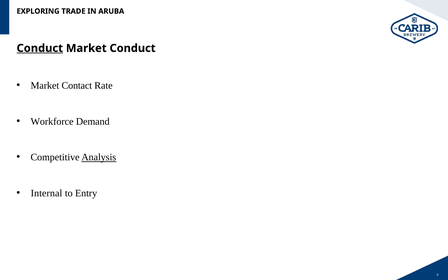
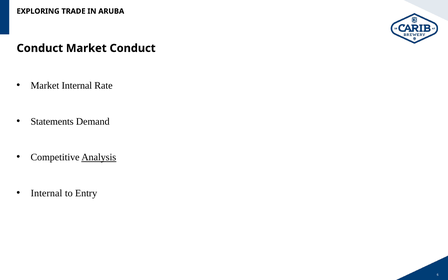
Conduct at (40, 48) underline: present -> none
Market Contact: Contact -> Internal
Workforce: Workforce -> Statements
